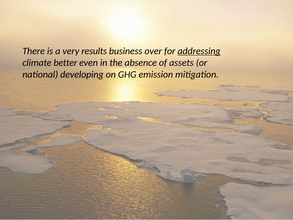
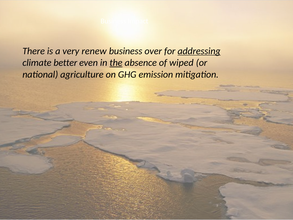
results: results -> renew
the underline: none -> present
assets: assets -> wiped
developing: developing -> agriculture
